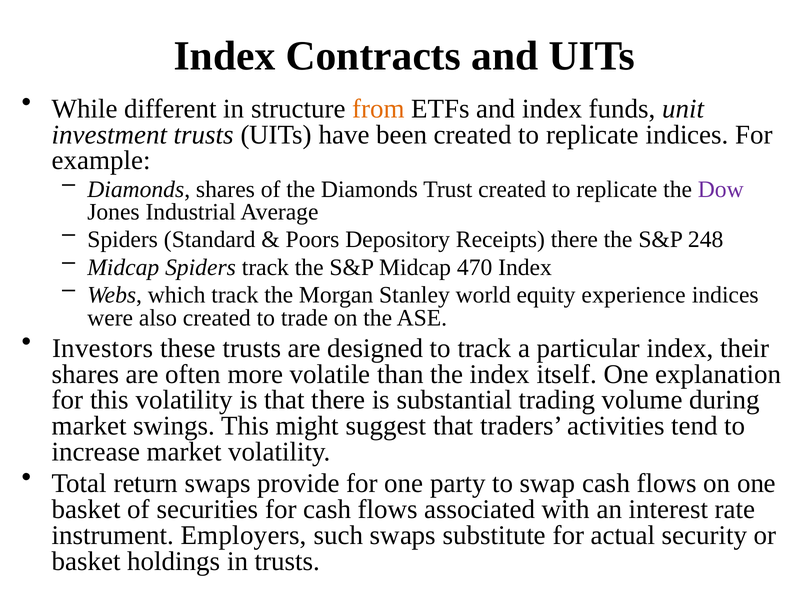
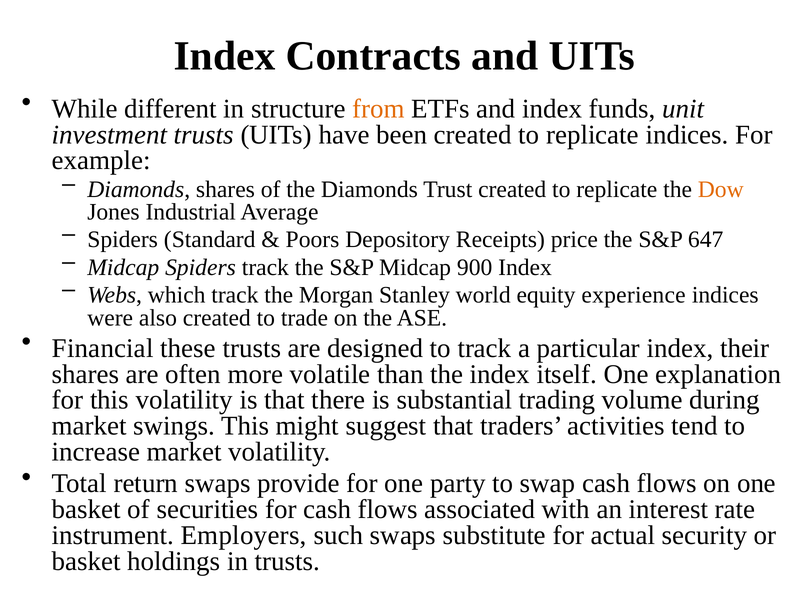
Dow colour: purple -> orange
Receipts there: there -> price
248: 248 -> 647
470: 470 -> 900
Investors: Investors -> Financial
